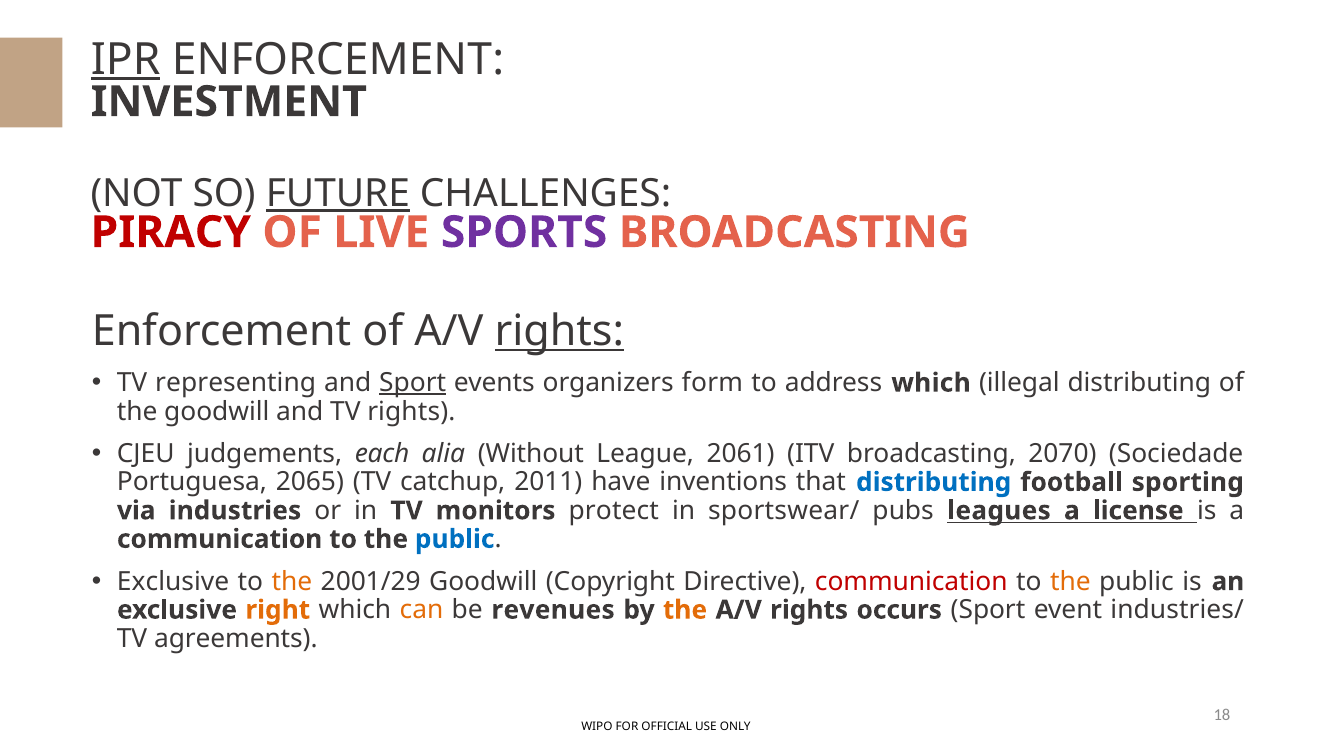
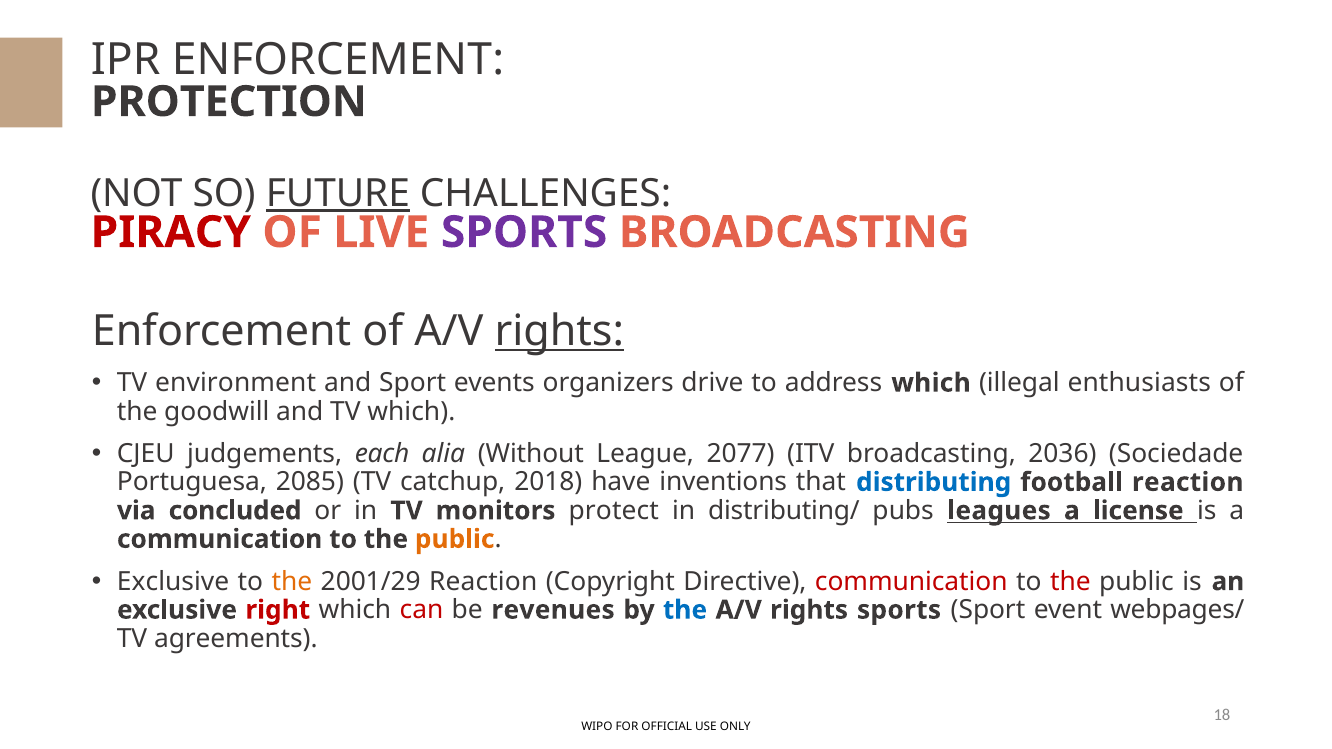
IPR underline: present -> none
INVESTMENT: INVESTMENT -> PROTECTION
representing: representing -> environment
Sport at (413, 383) underline: present -> none
form: form -> drive
illegal distributing: distributing -> enthusiasts
TV rights: rights -> which
2061: 2061 -> 2077
2070: 2070 -> 2036
2065: 2065 -> 2085
2011: 2011 -> 2018
football sporting: sporting -> reaction
industries: industries -> concluded
sportswear/: sportswear/ -> distributing/
public at (455, 539) colour: blue -> orange
2001/29 Goodwill: Goodwill -> Reaction
the at (1070, 582) colour: orange -> red
right colour: orange -> red
can colour: orange -> red
the at (685, 610) colour: orange -> blue
rights occurs: occurs -> sports
industries/: industries/ -> webpages/
